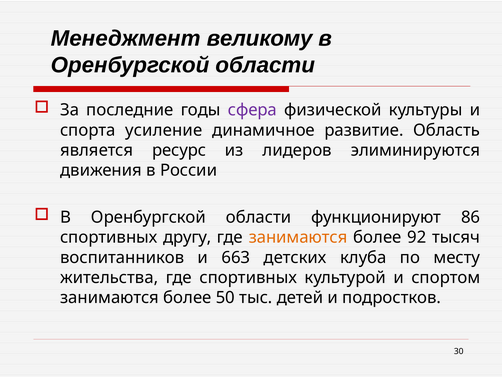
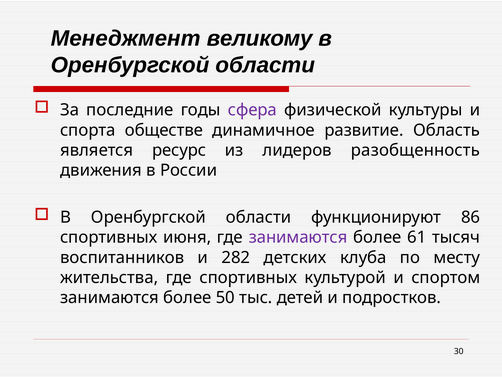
усиление: усиление -> обществе
элиминируются: элиминируются -> разобщенность
другу: другу -> июня
занимаются at (298, 237) colour: orange -> purple
92: 92 -> 61
663: 663 -> 282
